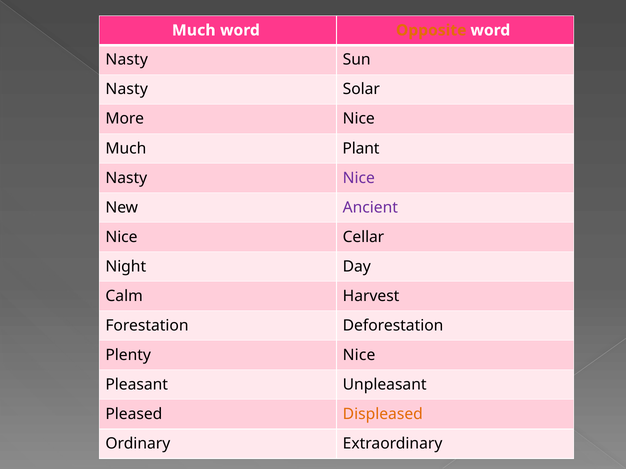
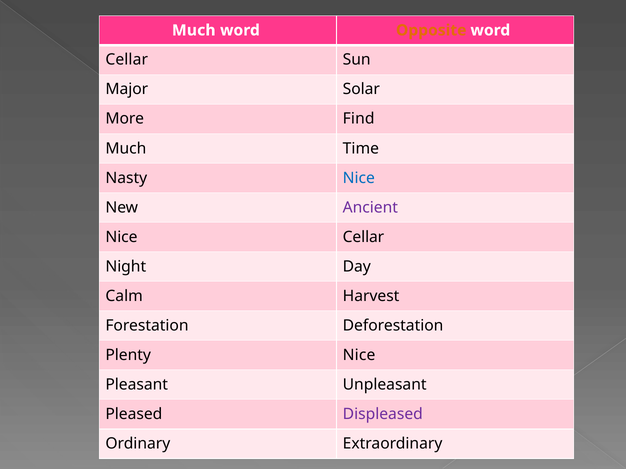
Nasty at (127, 60): Nasty -> Cellar
Nasty at (127, 89): Nasty -> Major
More Nice: Nice -> Find
Plant: Plant -> Time
Nice at (359, 178) colour: purple -> blue
Displeased colour: orange -> purple
